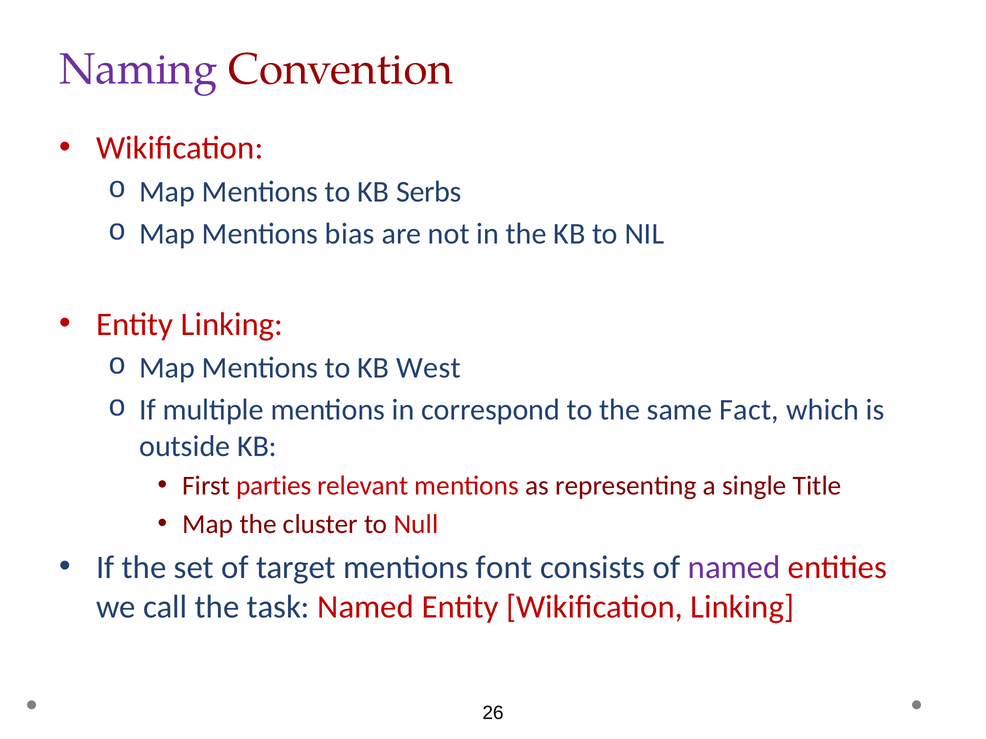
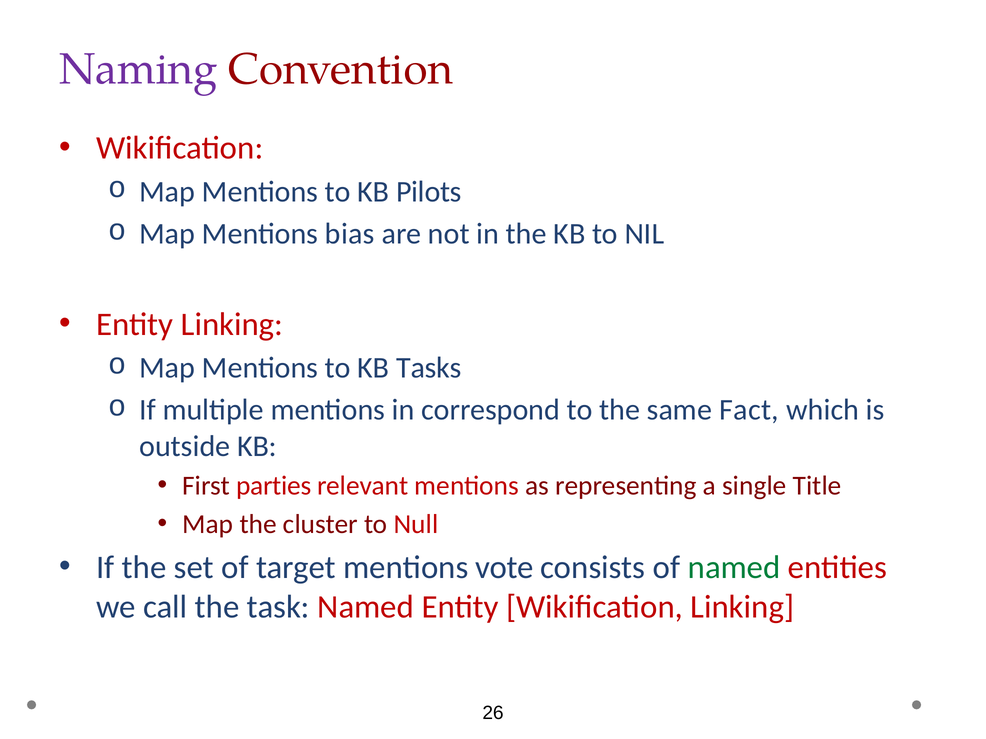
Serbs: Serbs -> Pilots
West: West -> Tasks
font: font -> vote
named at (734, 568) colour: purple -> green
